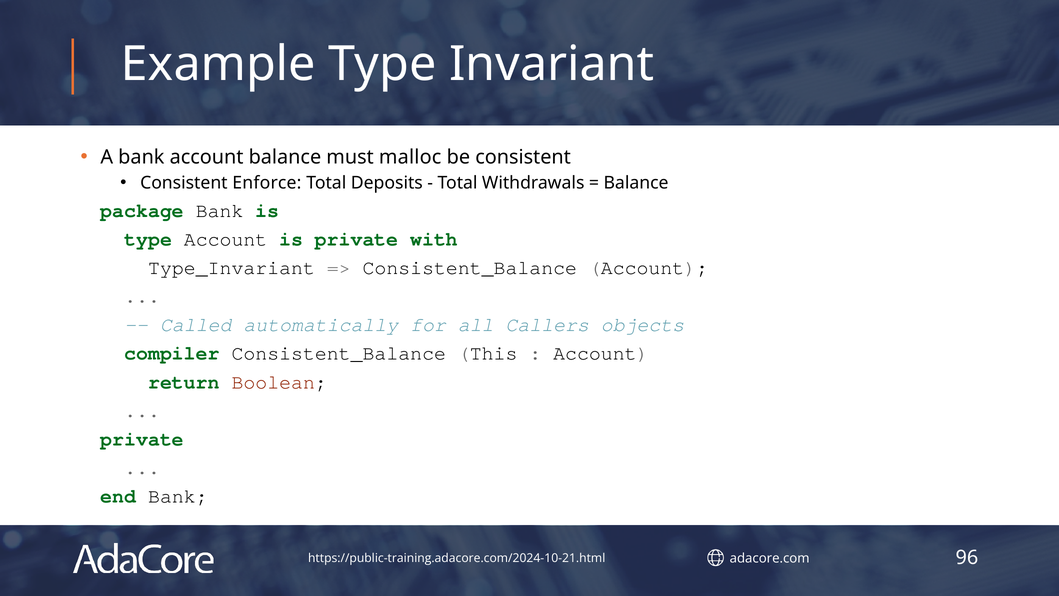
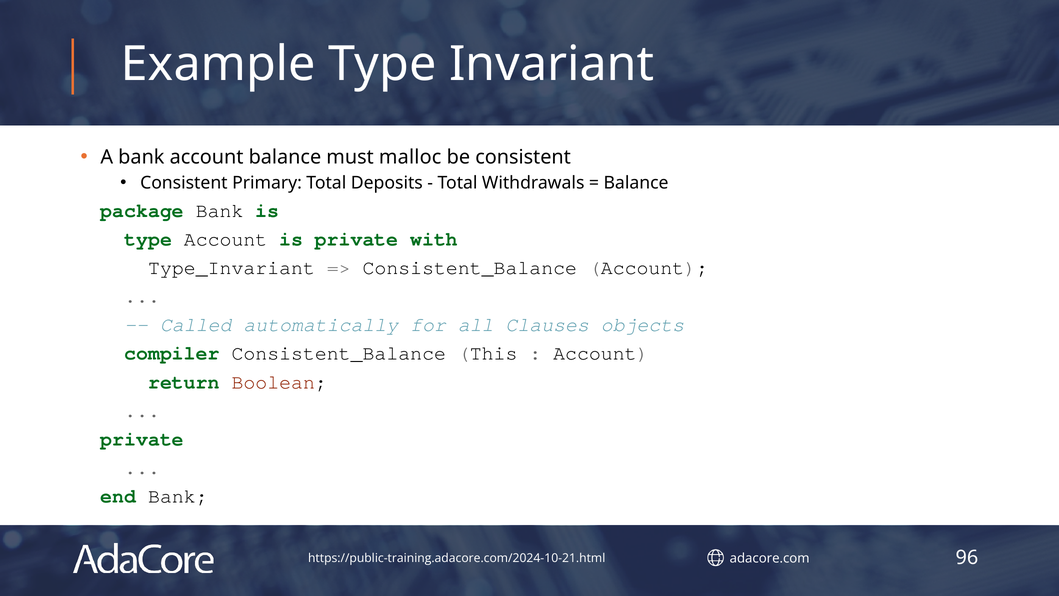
Enforce: Enforce -> Primary
Callers: Callers -> Clauses
